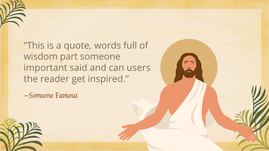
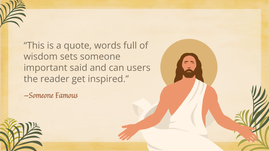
part: part -> sets
